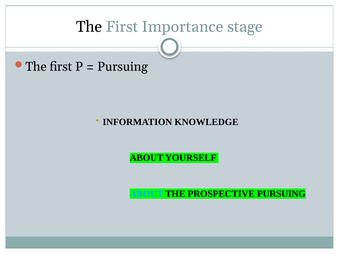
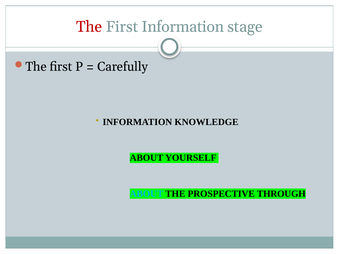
The at (89, 27) colour: black -> red
First Importance: Importance -> Information
Pursuing at (123, 67): Pursuing -> Carefully
PROSPECTIVE PURSUING: PURSUING -> THROUGH
